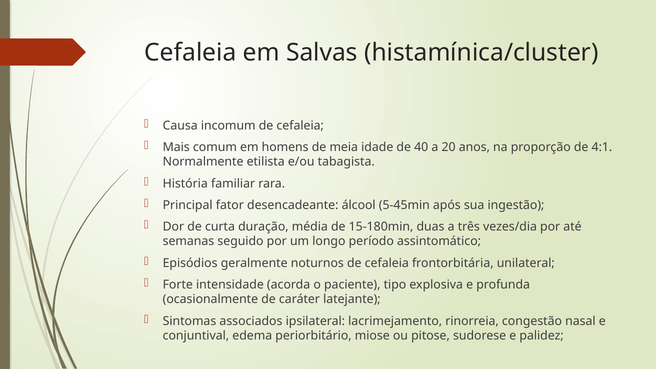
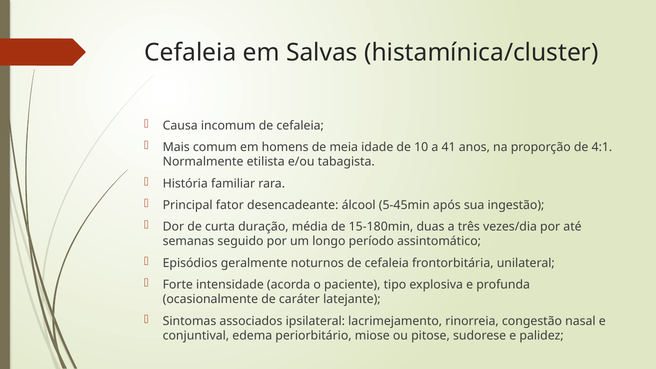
40: 40 -> 10
20: 20 -> 41
